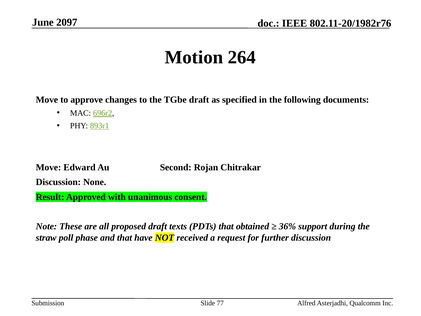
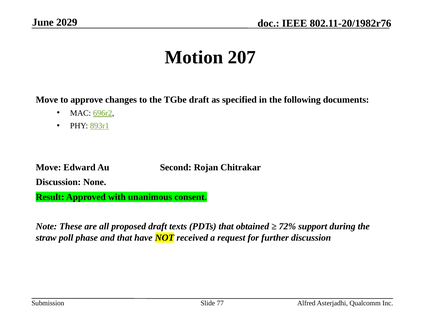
2097: 2097 -> 2029
264: 264 -> 207
36%: 36% -> 72%
